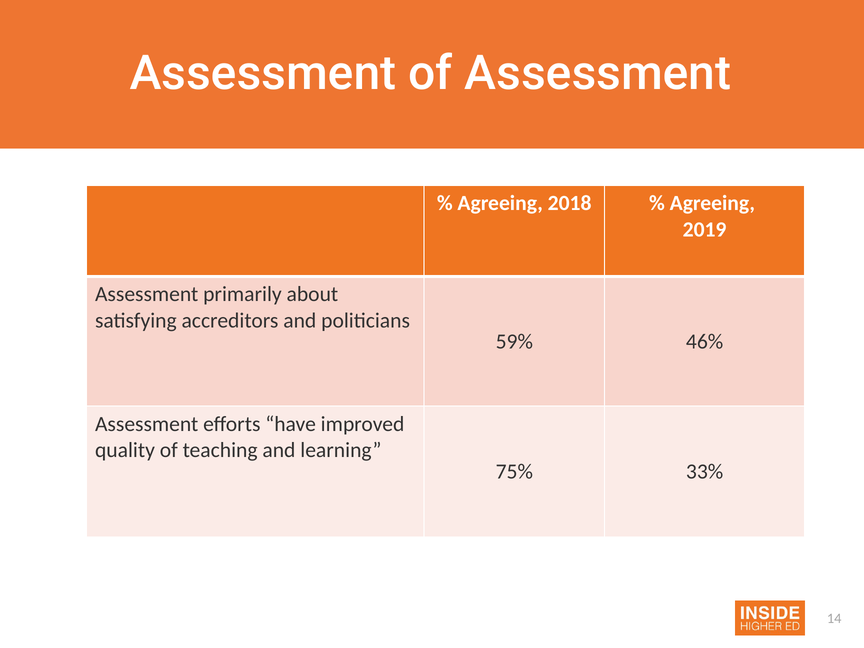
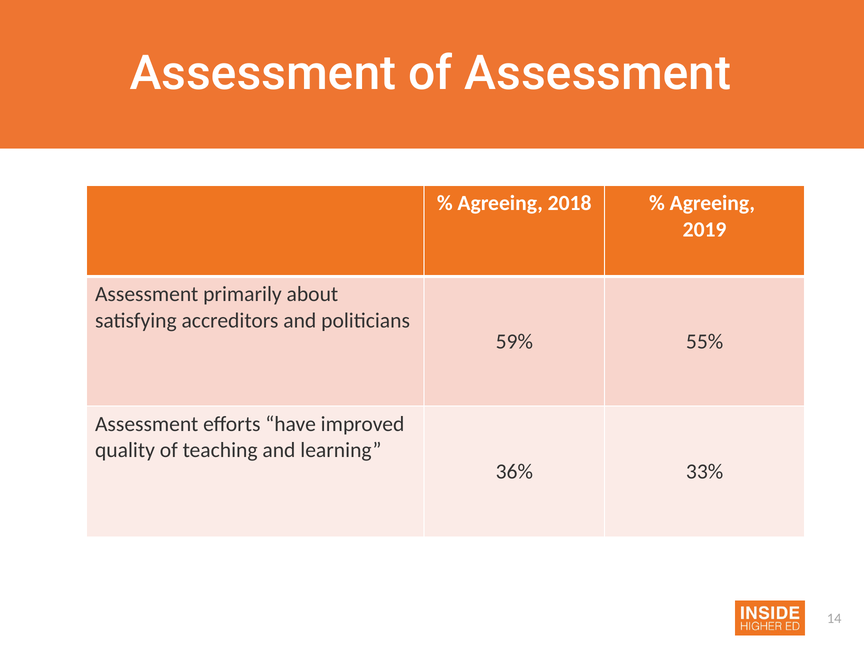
46%: 46% -> 55%
75%: 75% -> 36%
